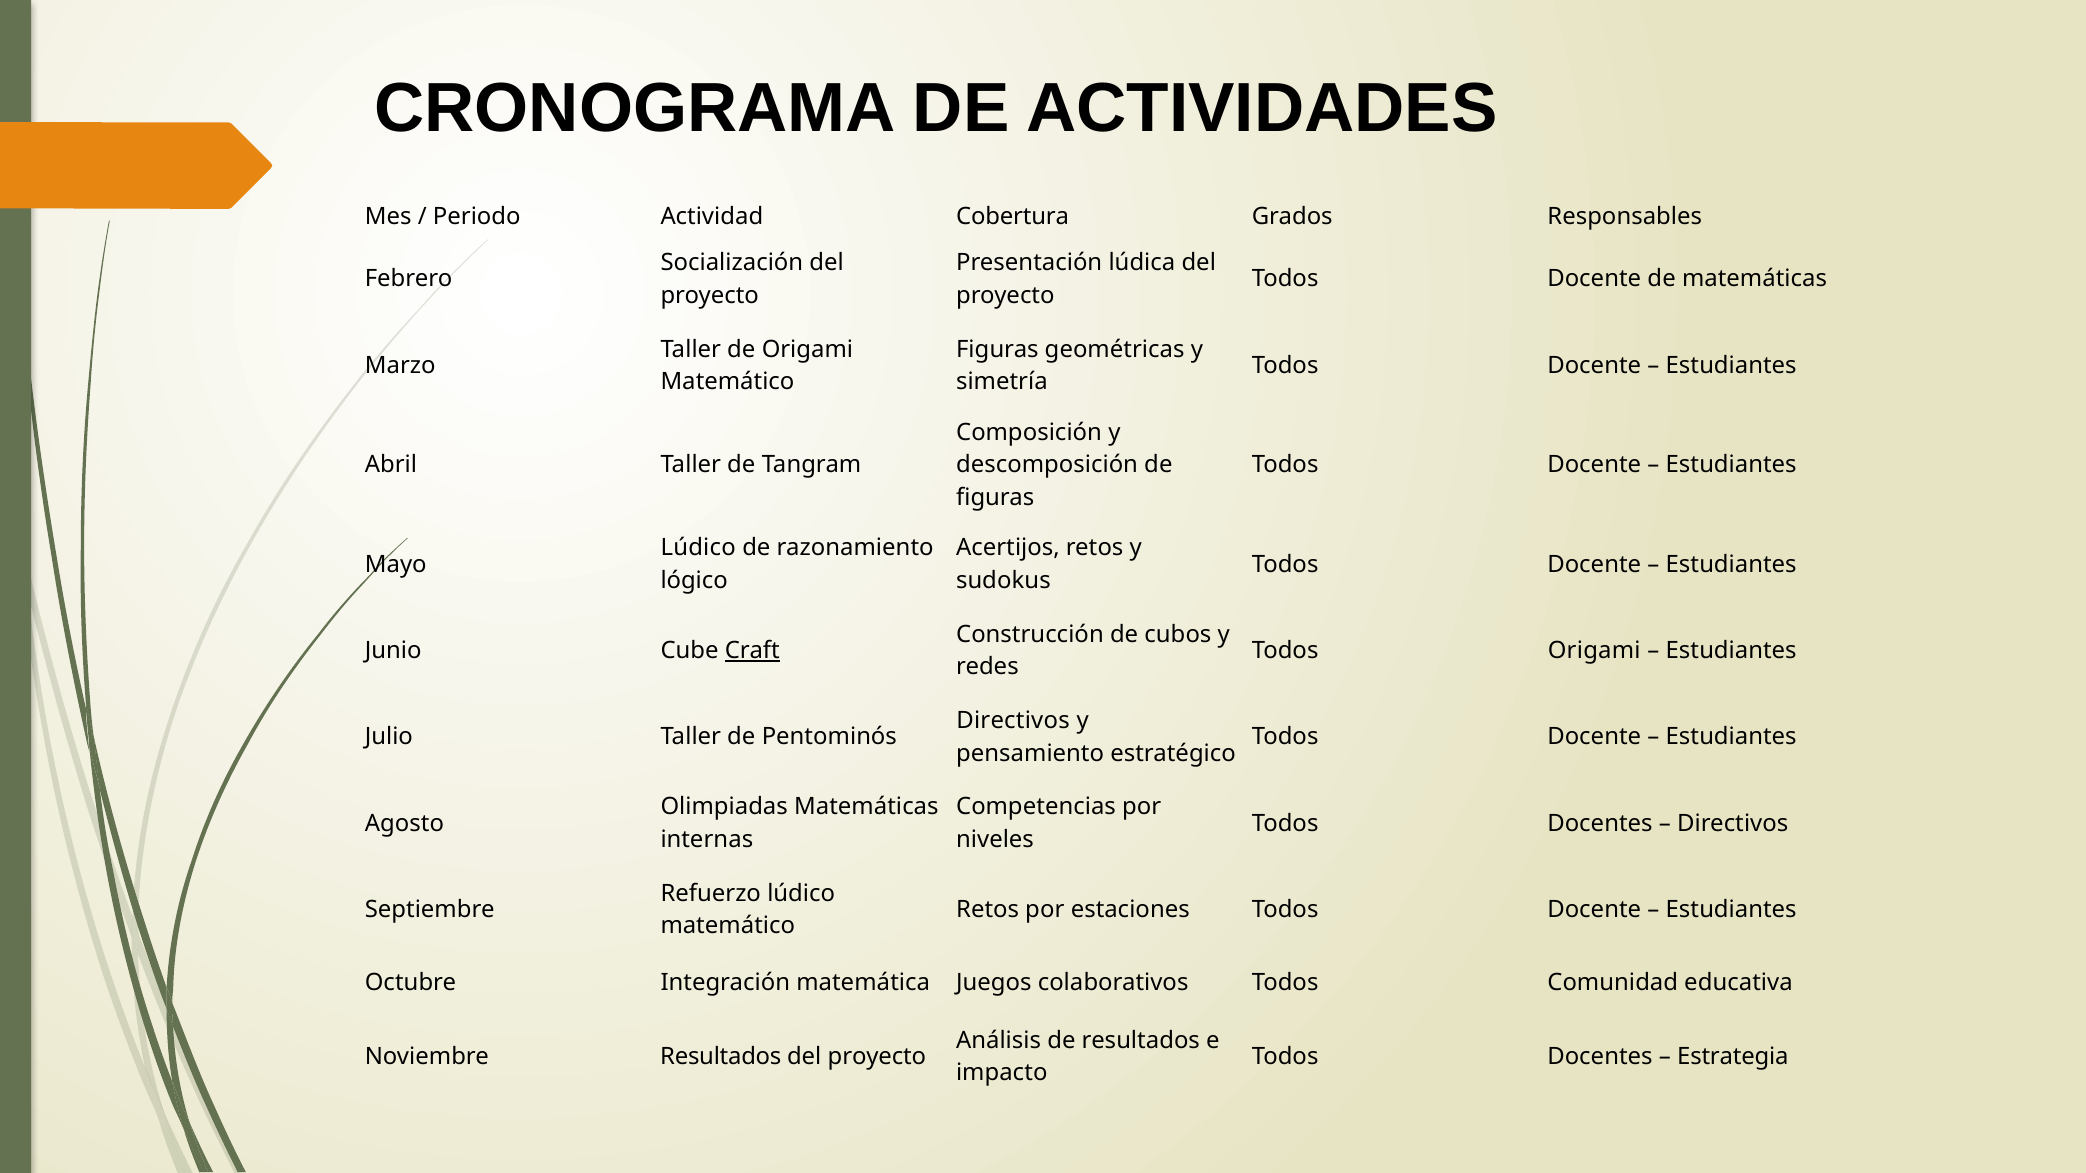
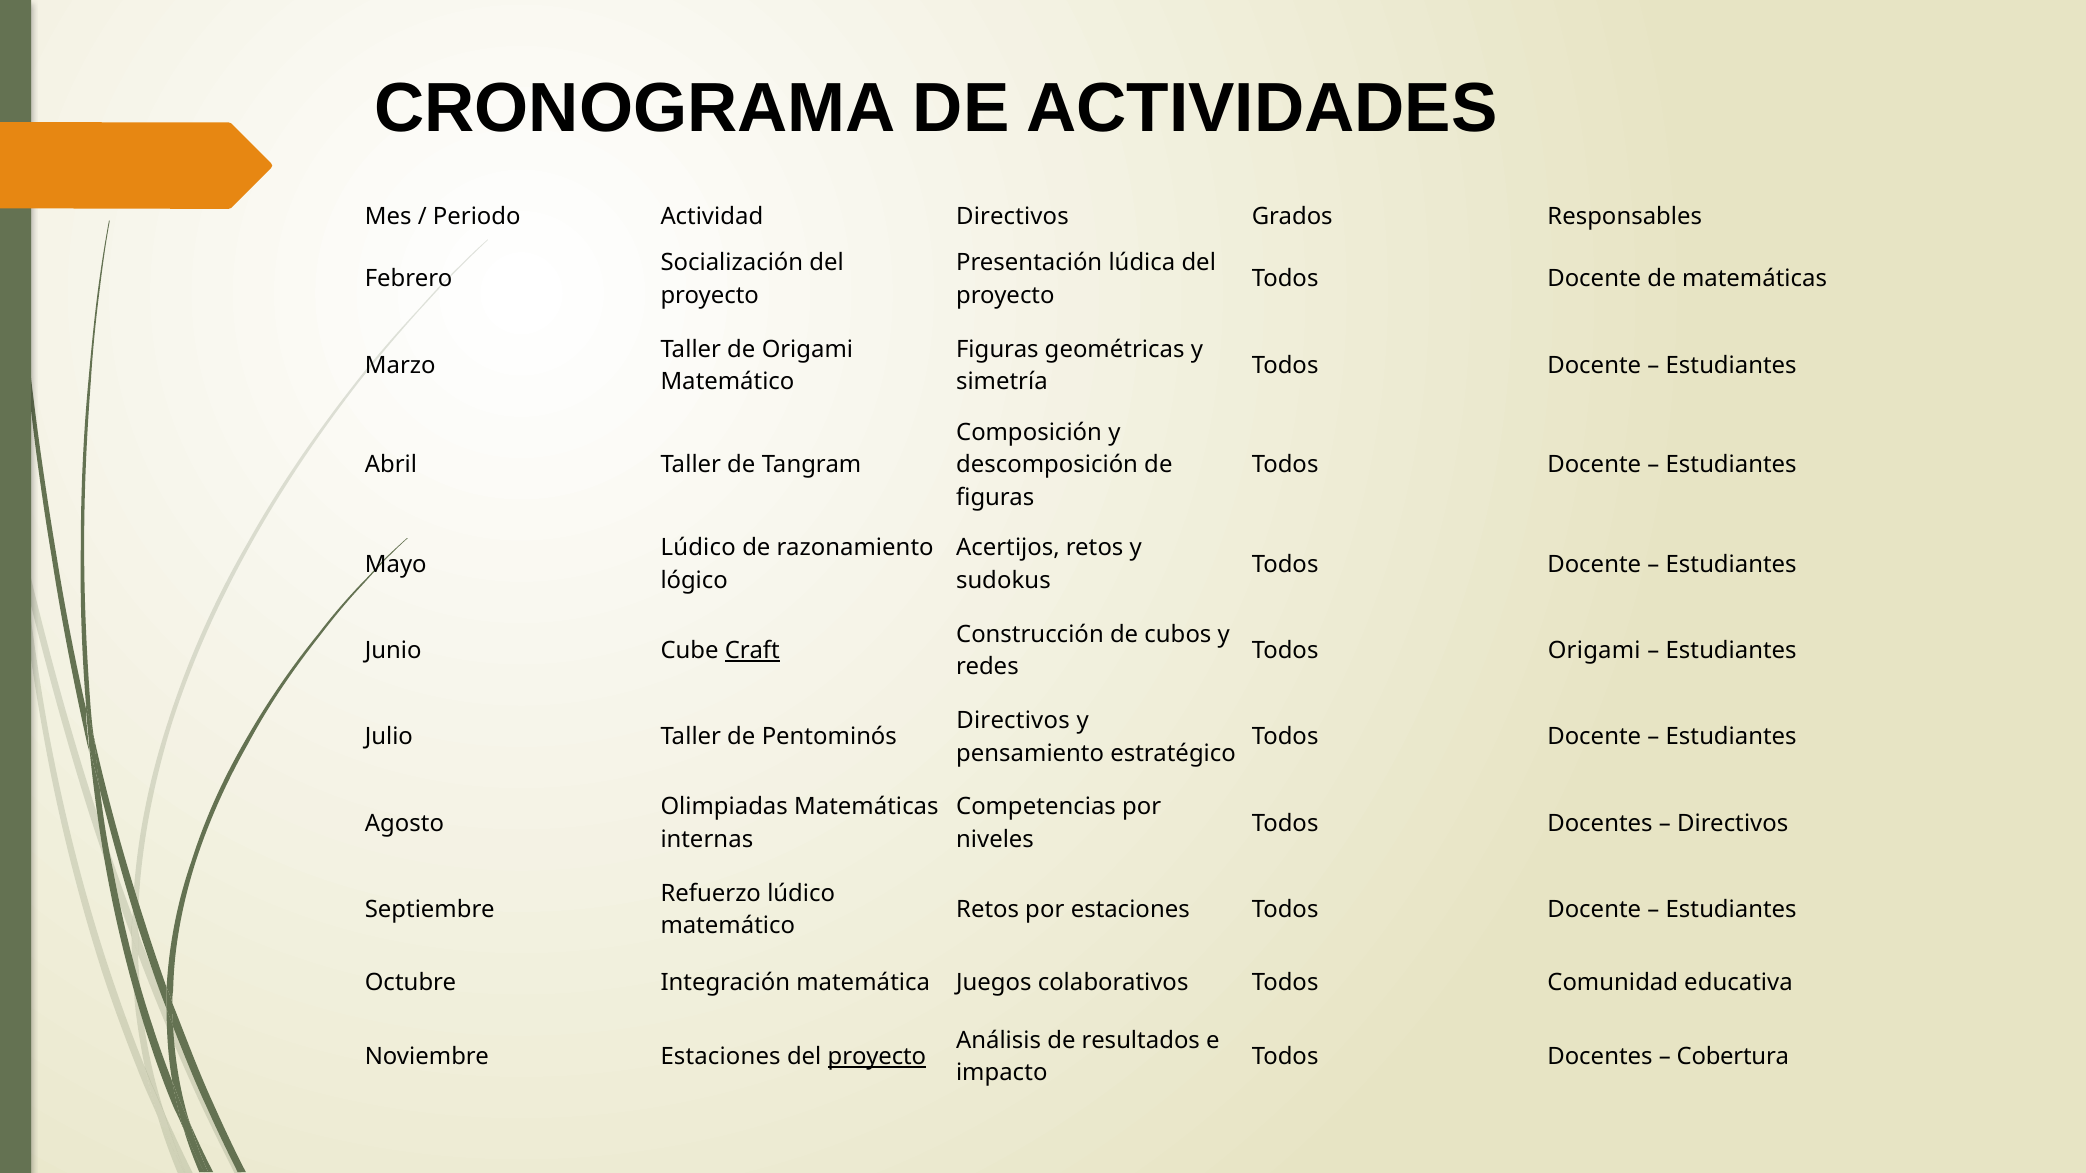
Actividad Cobertura: Cobertura -> Directivos
Noviembre Resultados: Resultados -> Estaciones
proyecto at (877, 1057) underline: none -> present
Estrategia: Estrategia -> Cobertura
